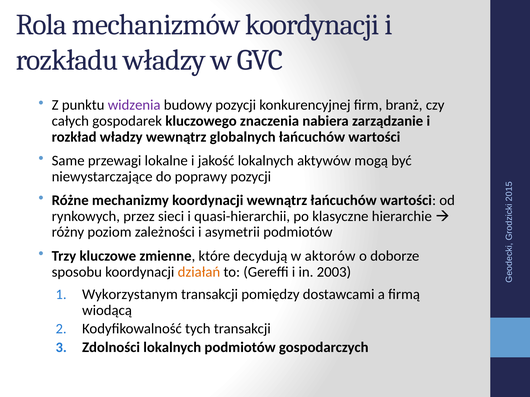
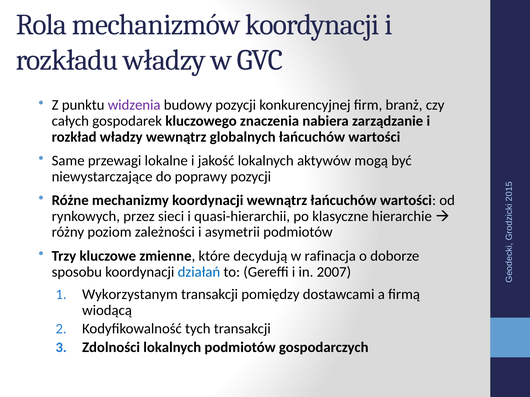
aktorów: aktorów -> rafinacja
działań colour: orange -> blue
2003: 2003 -> 2007
